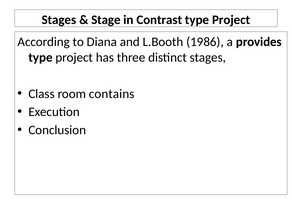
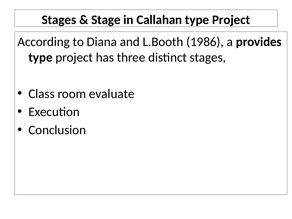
Contrast: Contrast -> Callahan
contains: contains -> evaluate
